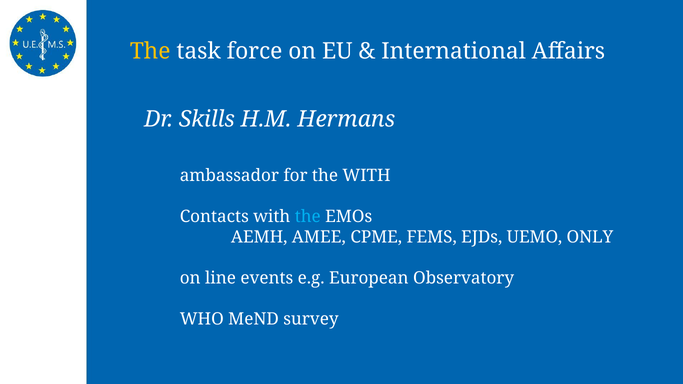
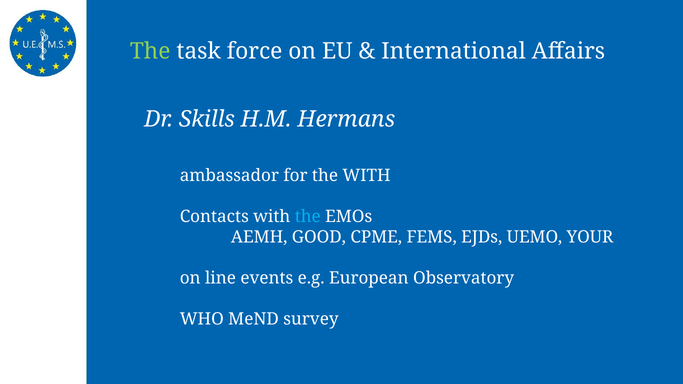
The at (150, 51) colour: yellow -> light green
AMEE: AMEE -> GOOD
ONLY: ONLY -> YOUR
